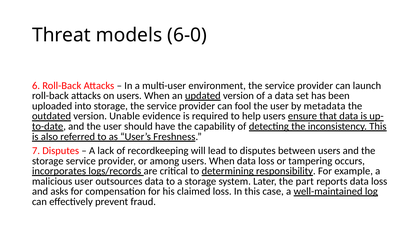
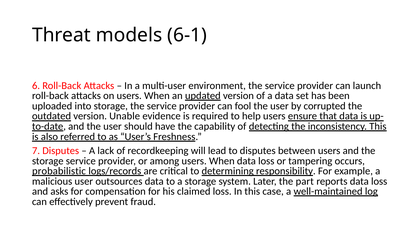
6-0: 6-0 -> 6-1
metadata: metadata -> corrupted
incorporates: incorporates -> probabilistic
